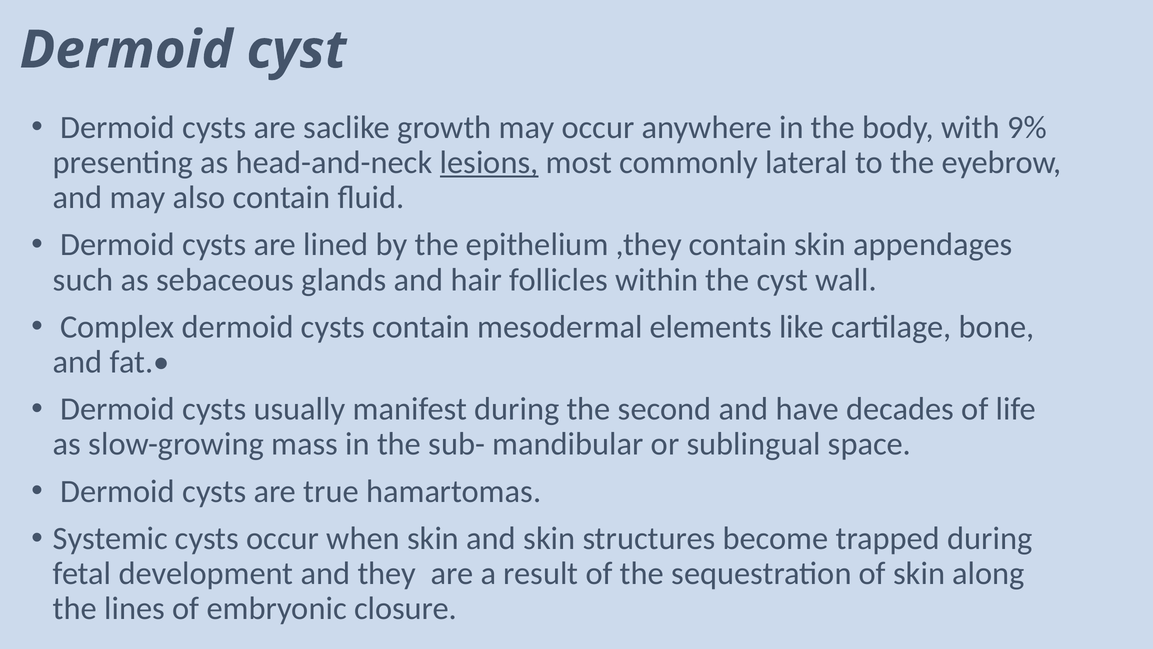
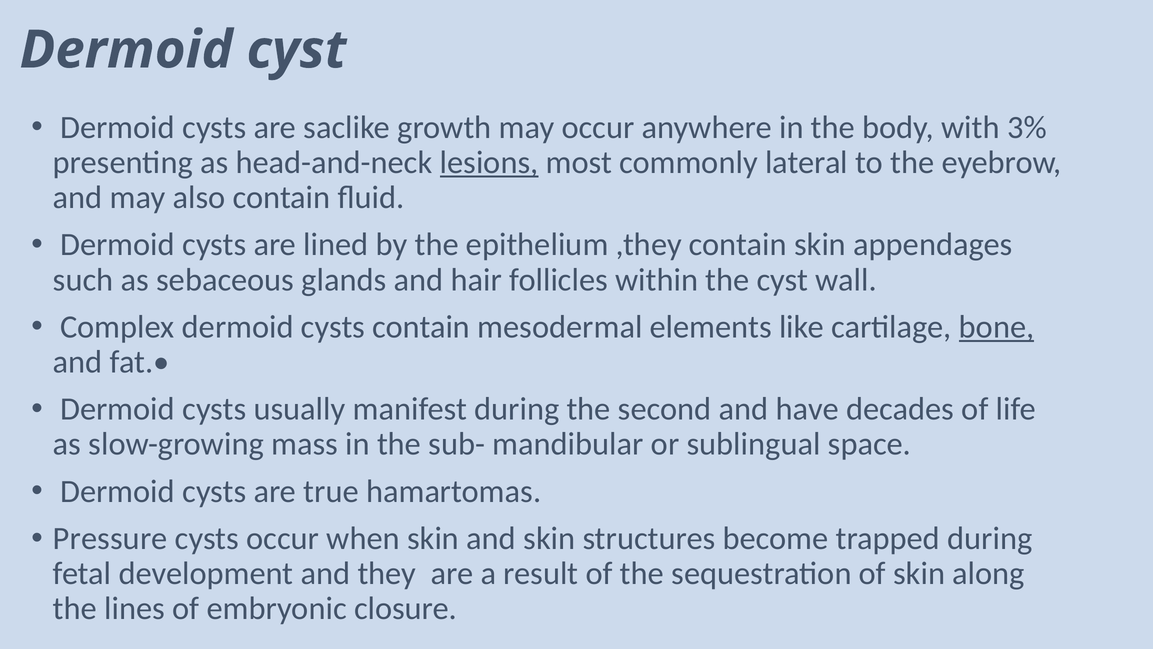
9%: 9% -> 3%
bone underline: none -> present
Systemic: Systemic -> Pressure
